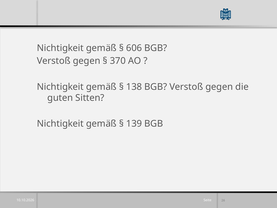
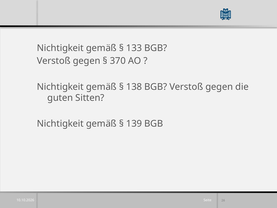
606: 606 -> 133
